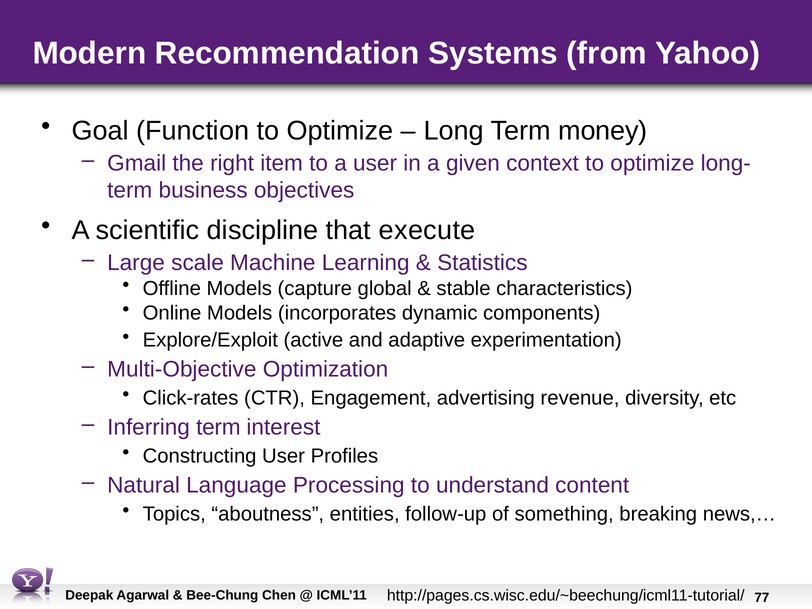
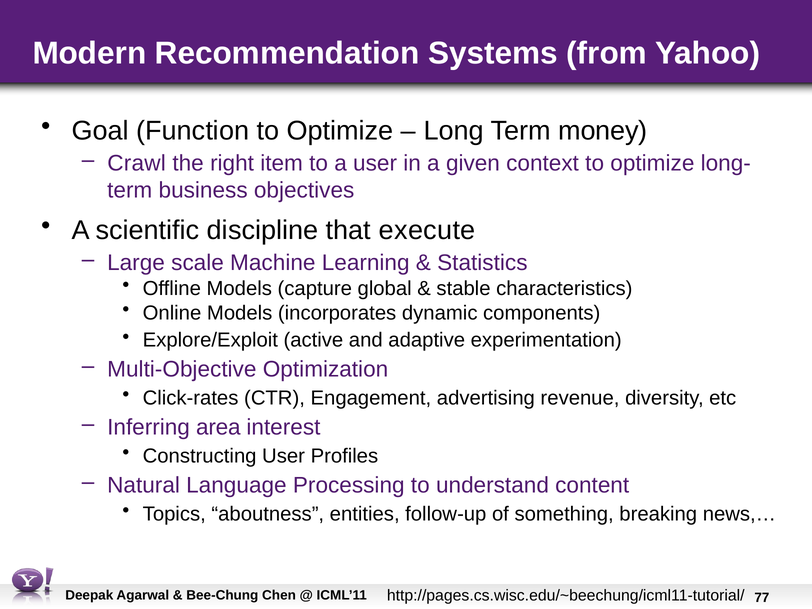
Gmail: Gmail -> Crawl
Inferring term: term -> area
